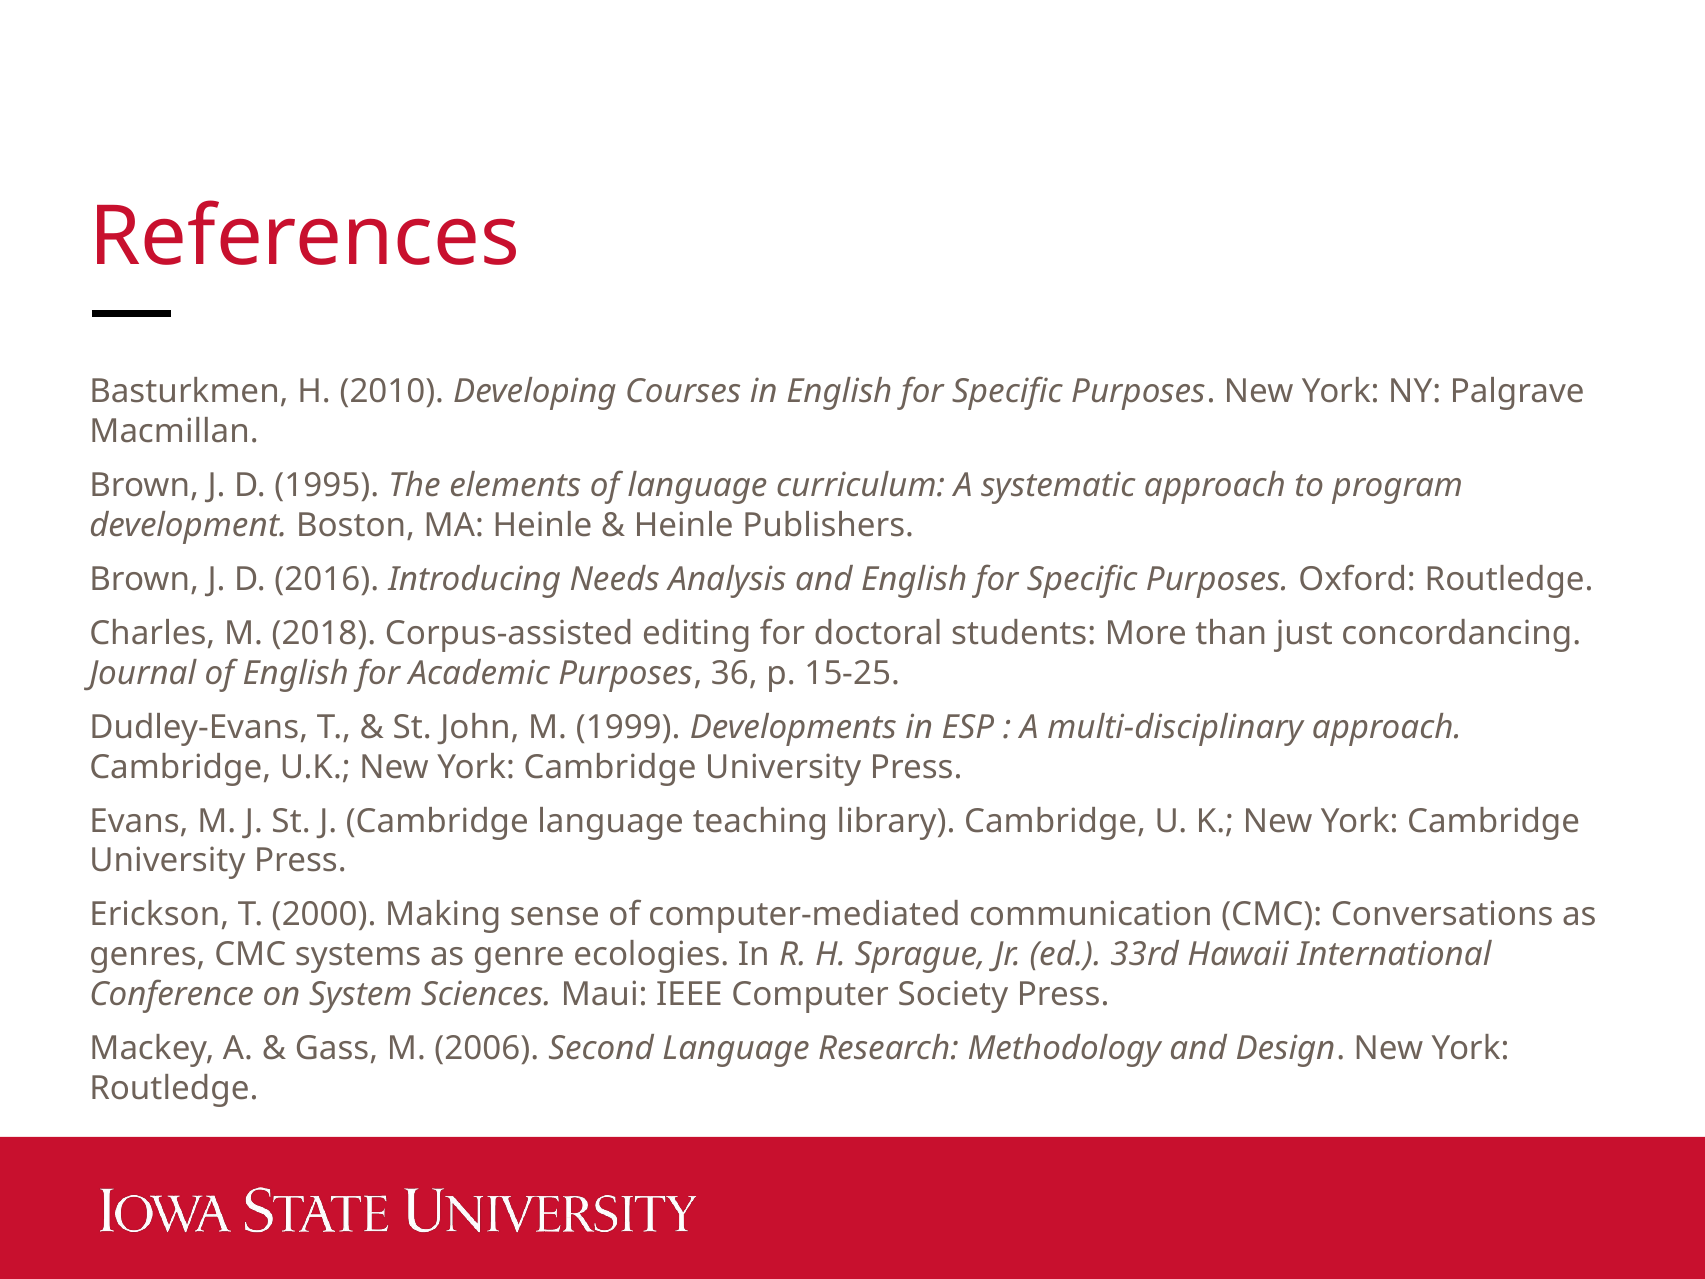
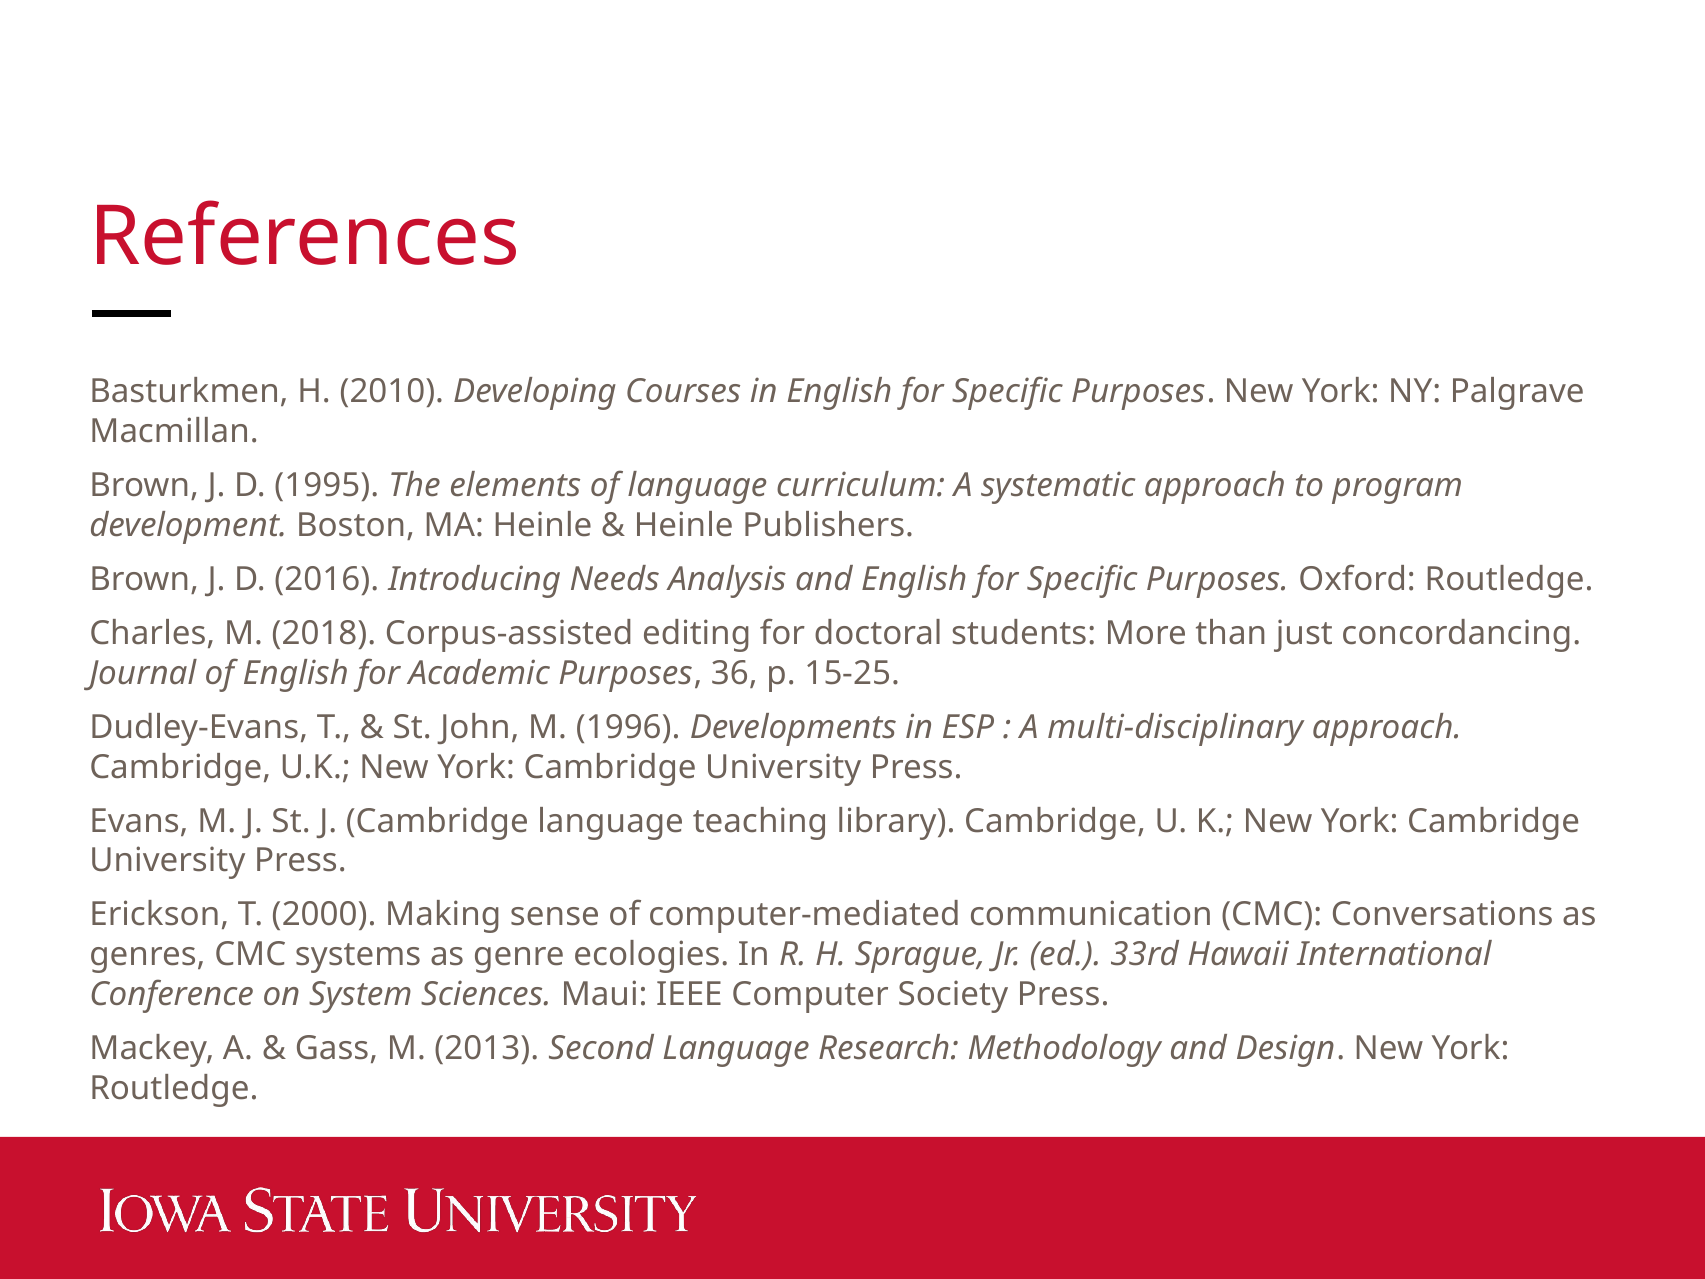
1999: 1999 -> 1996
2006: 2006 -> 2013
